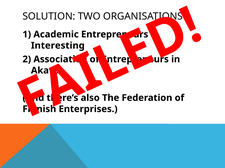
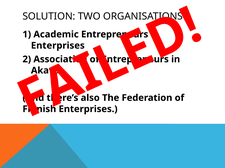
Interesting at (58, 46): Interesting -> Enterprises
